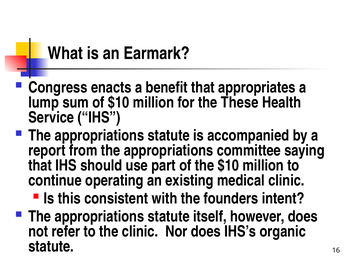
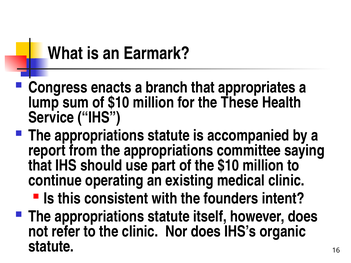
benefit: benefit -> branch
